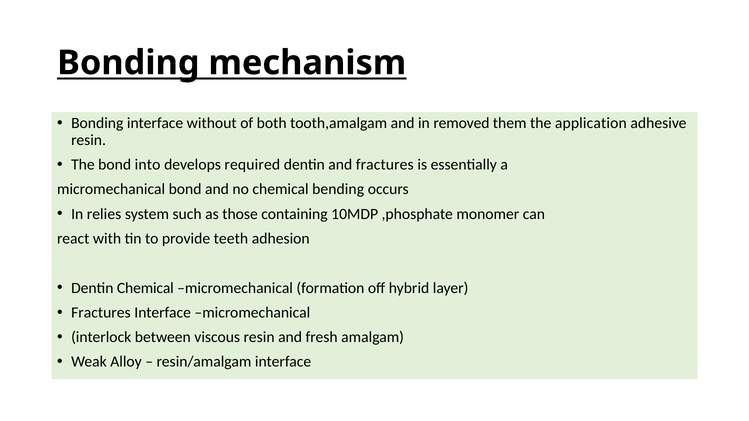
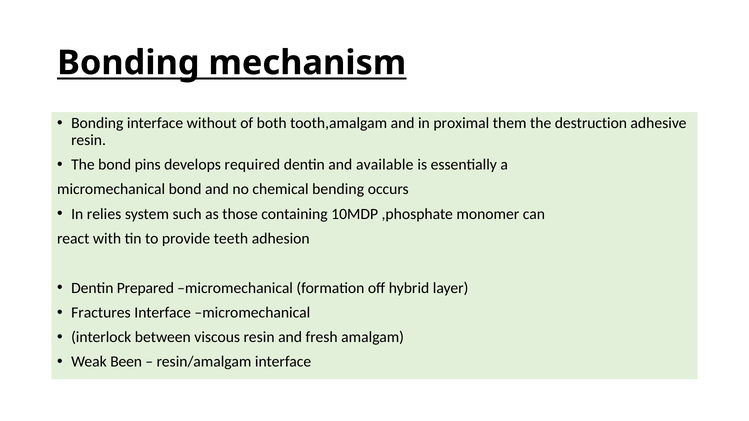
removed: removed -> proximal
application: application -> destruction
into: into -> pins
and fractures: fractures -> available
Dentin Chemical: Chemical -> Prepared
Alloy: Alloy -> Been
